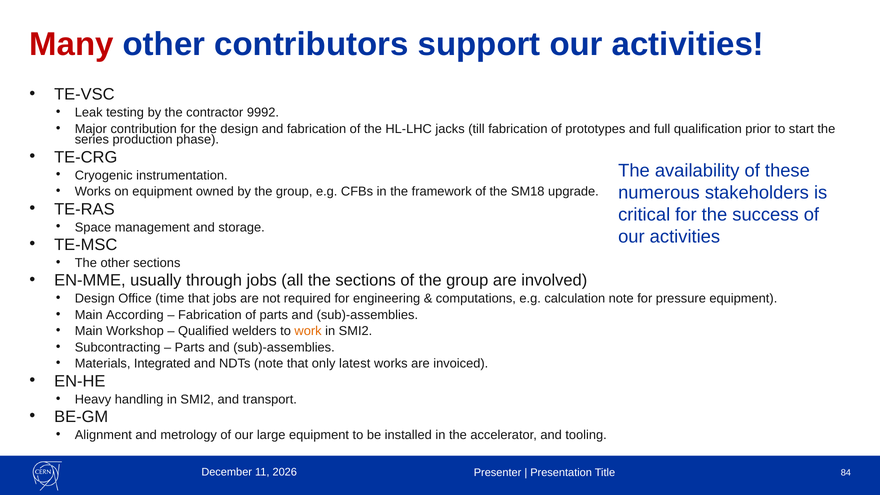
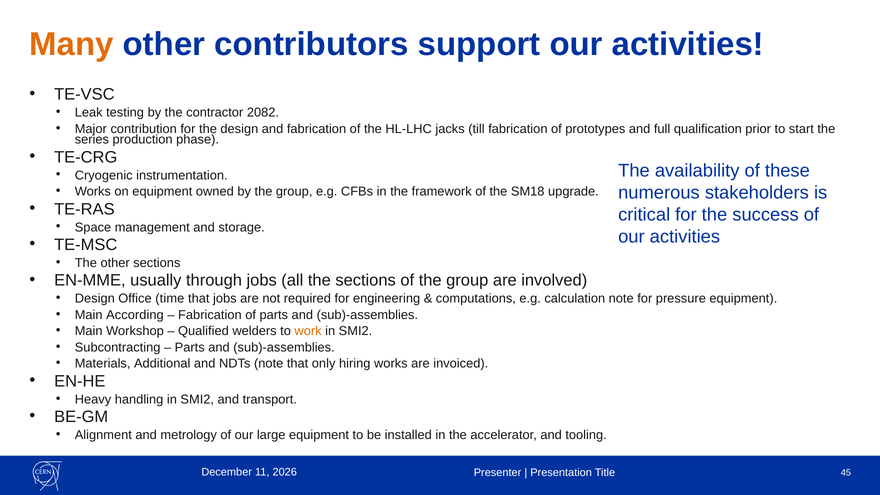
Many colour: red -> orange
9992: 9992 -> 2082
Integrated: Integrated -> Additional
latest: latest -> hiring
84: 84 -> 45
